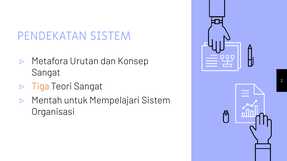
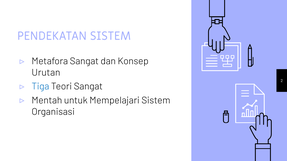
Metafora Urutan: Urutan -> Sangat
Sangat at (46, 73): Sangat -> Urutan
Tiga colour: orange -> blue
